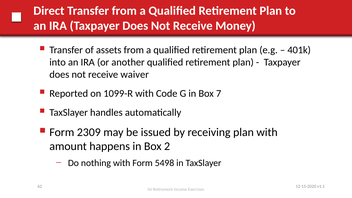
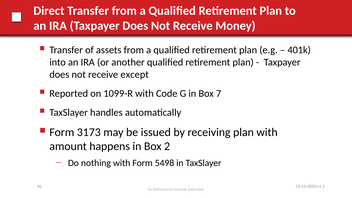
waiver: waiver -> except
2309: 2309 -> 3173
